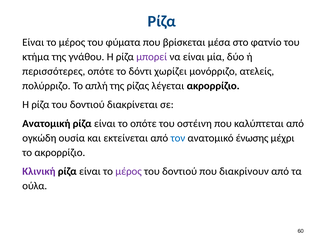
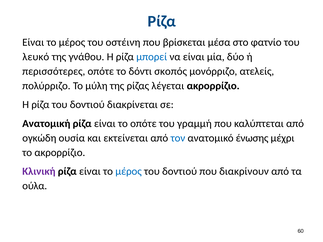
φύματα: φύματα -> οστέινη
κτήμα: κτήμα -> λευκό
μπορεί colour: purple -> blue
χωρίζει: χωρίζει -> σκοπός
απλή: απλή -> μύλη
οστέινη: οστέινη -> γραμμή
μέρος at (129, 172) colour: purple -> blue
